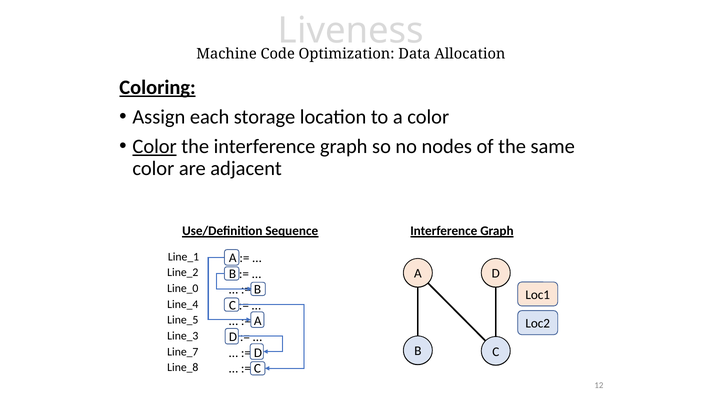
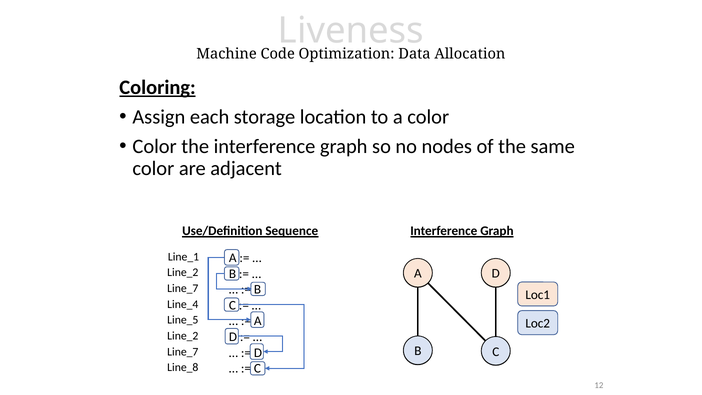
Color at (155, 146) underline: present -> none
Line_0 at (183, 288): Line_0 -> Line_7
Line_3 at (183, 336): Line_3 -> Line_2
